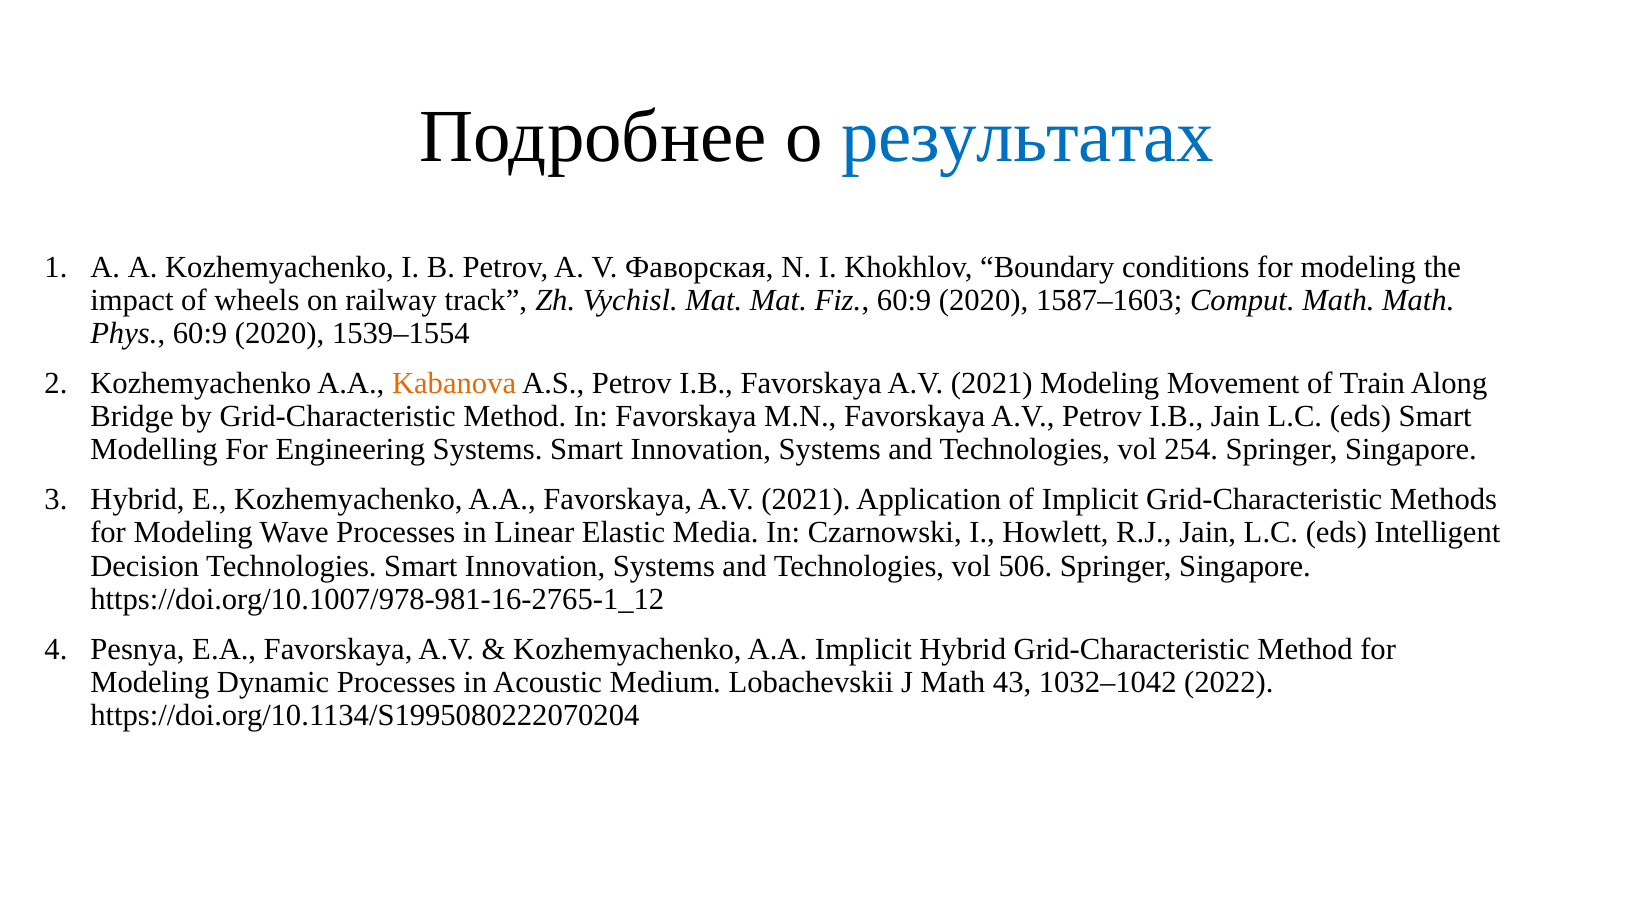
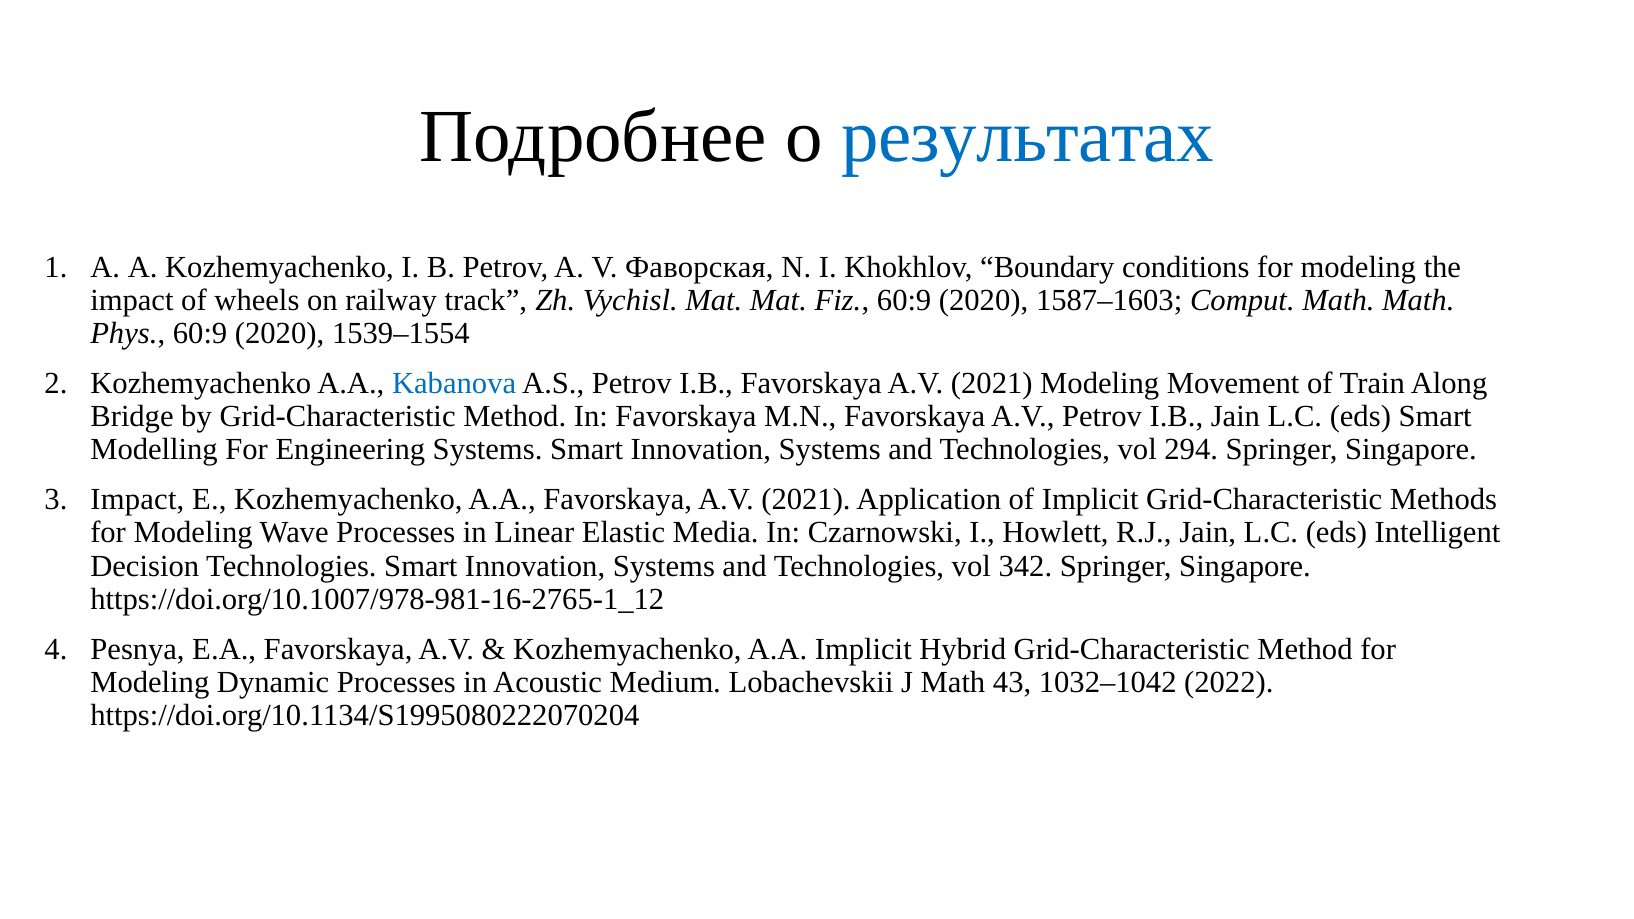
Kabanova colour: orange -> blue
254: 254 -> 294
Hybrid at (138, 500): Hybrid -> Impact
506: 506 -> 342
